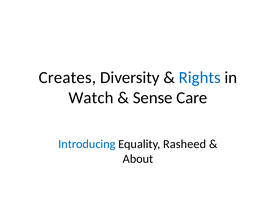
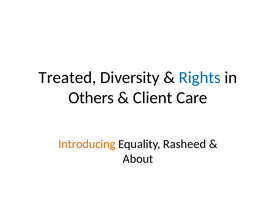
Creates: Creates -> Treated
Watch: Watch -> Others
Sense: Sense -> Client
Introducing colour: blue -> orange
